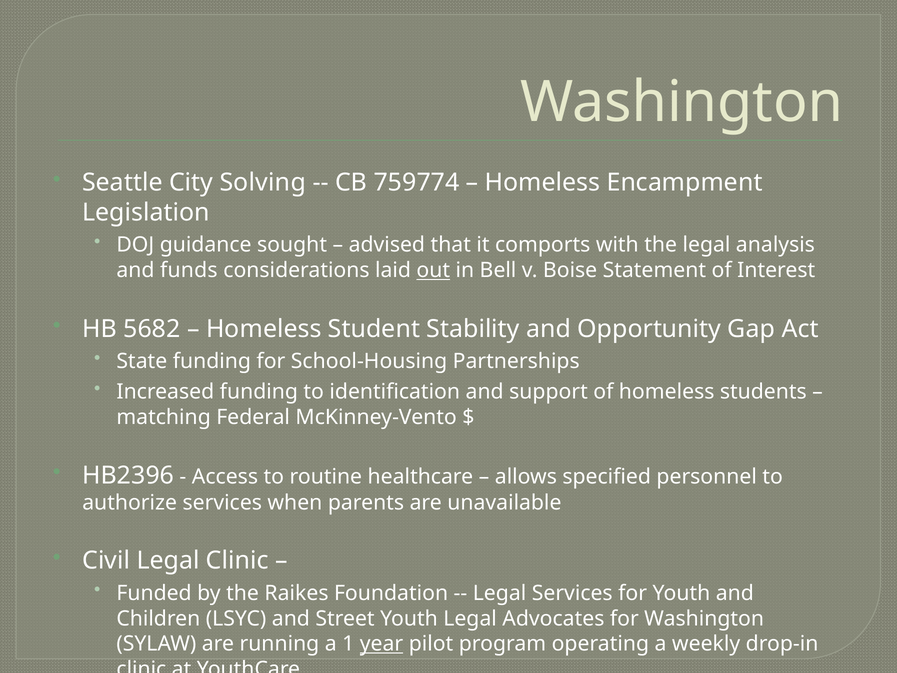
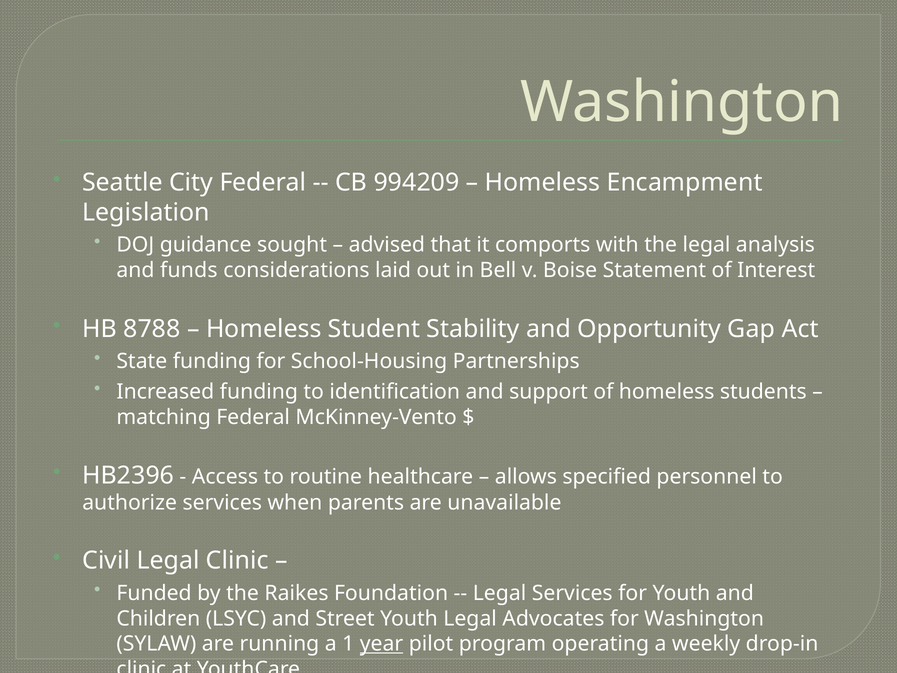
City Solving: Solving -> Federal
759774: 759774 -> 994209
out underline: present -> none
5682: 5682 -> 8788
